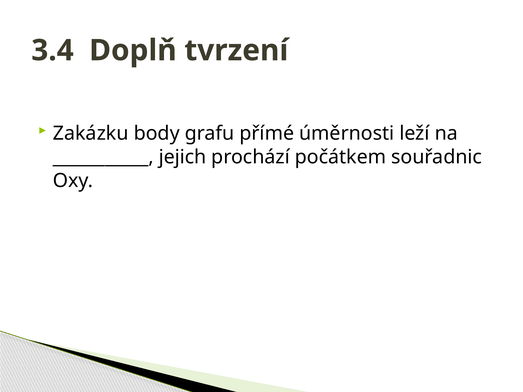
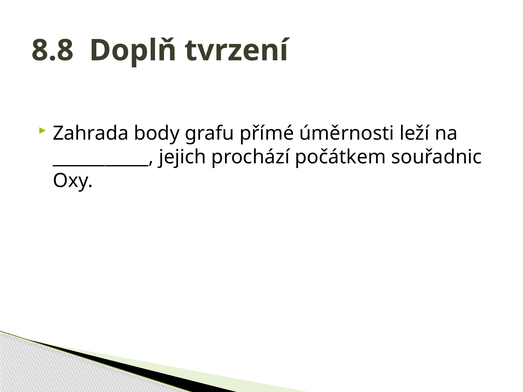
3.4: 3.4 -> 8.8
Zakázku: Zakázku -> Zahrada
